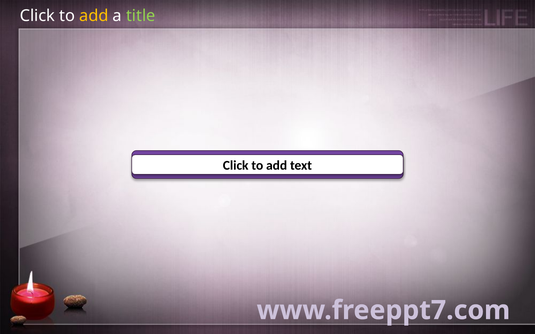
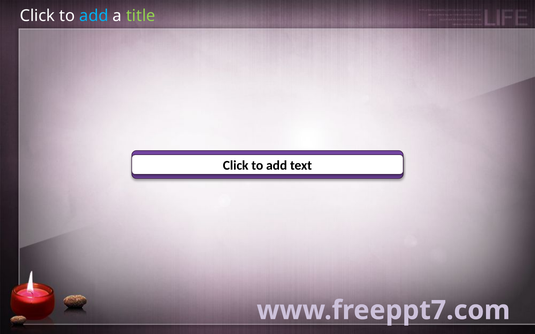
add at (94, 16) colour: yellow -> light blue
